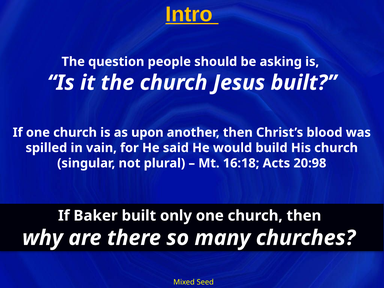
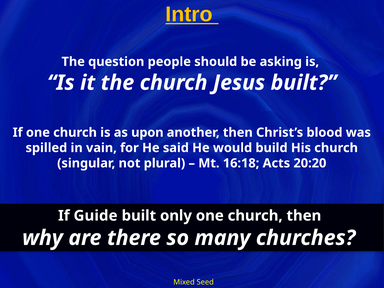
20:98: 20:98 -> 20:20
Baker: Baker -> Guide
